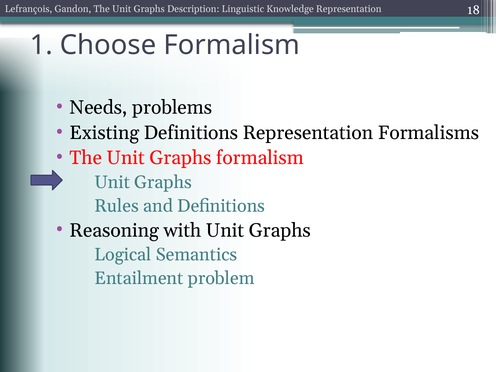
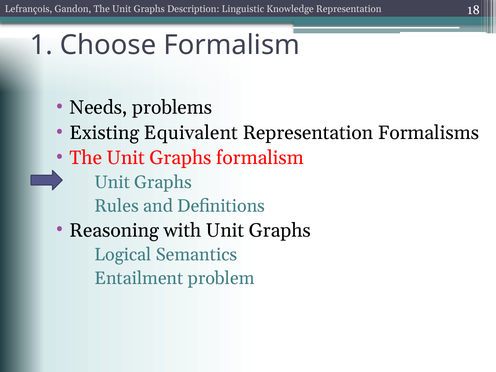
Existing Definitions: Definitions -> Equivalent
